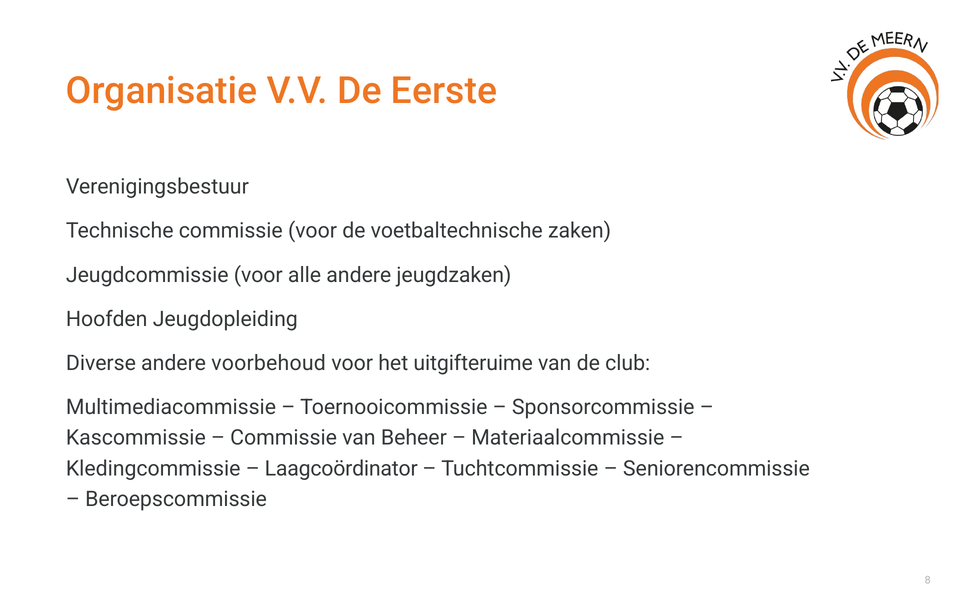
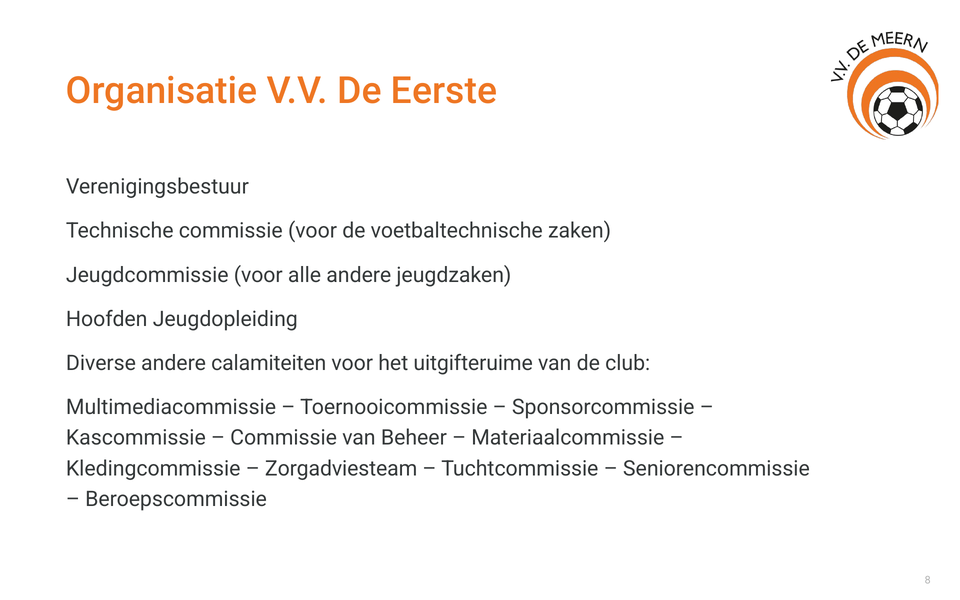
voorbehoud: voorbehoud -> calamiteiten
Laagcoördinator: Laagcoördinator -> Zorgadviesteam
